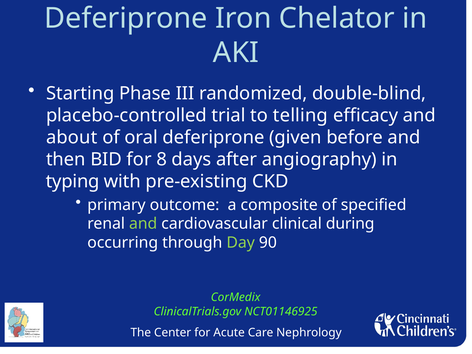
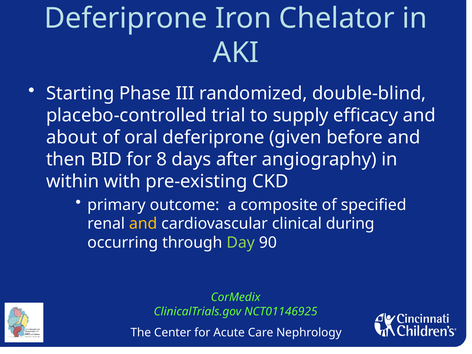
telling: telling -> supply
typing: typing -> within
and at (143, 224) colour: light green -> yellow
